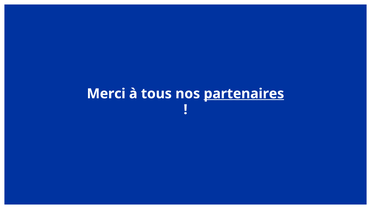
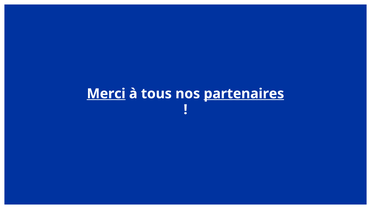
Merci underline: none -> present
